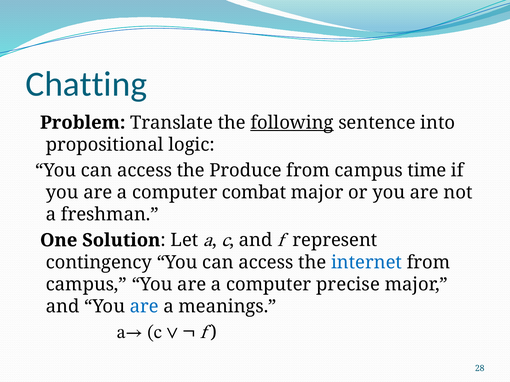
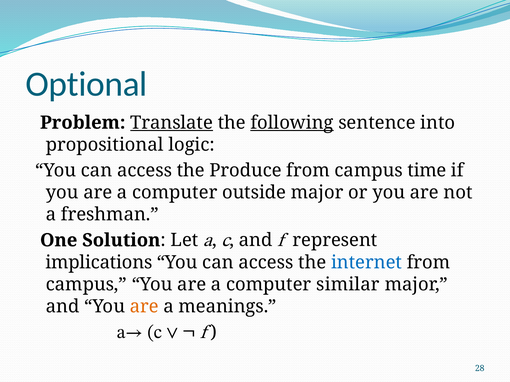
Chatting: Chatting -> Optional
Translate underline: none -> present
combat: combat -> outside
contingency: contingency -> implications
precise: precise -> similar
are at (144, 307) colour: blue -> orange
